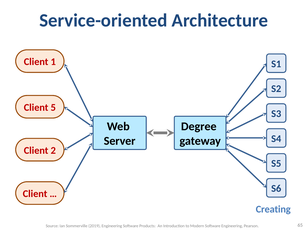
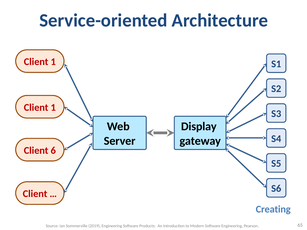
5 at (53, 108): 5 -> 1
Degree: Degree -> Display
2: 2 -> 6
